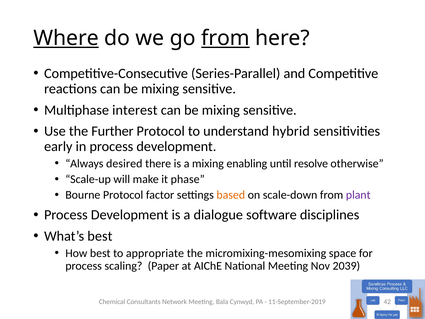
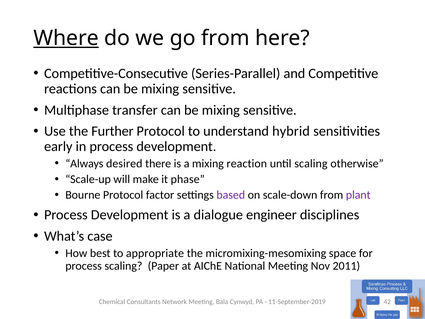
from at (226, 38) underline: present -> none
interest: interest -> transfer
enabling: enabling -> reaction
until resolve: resolve -> scaling
based colour: orange -> purple
software: software -> engineer
What’s best: best -> case
2039: 2039 -> 2011
